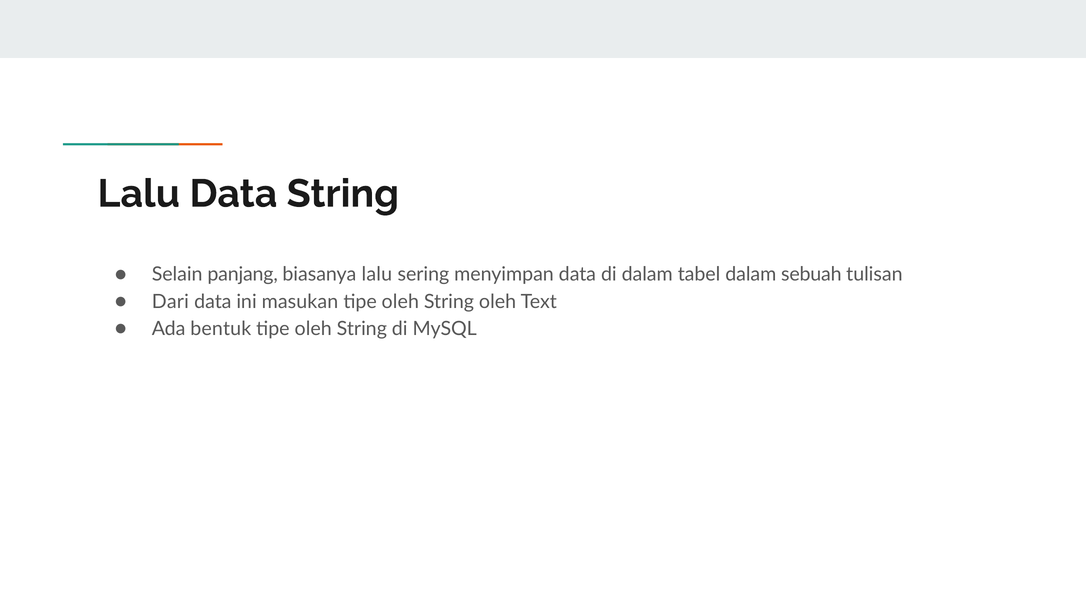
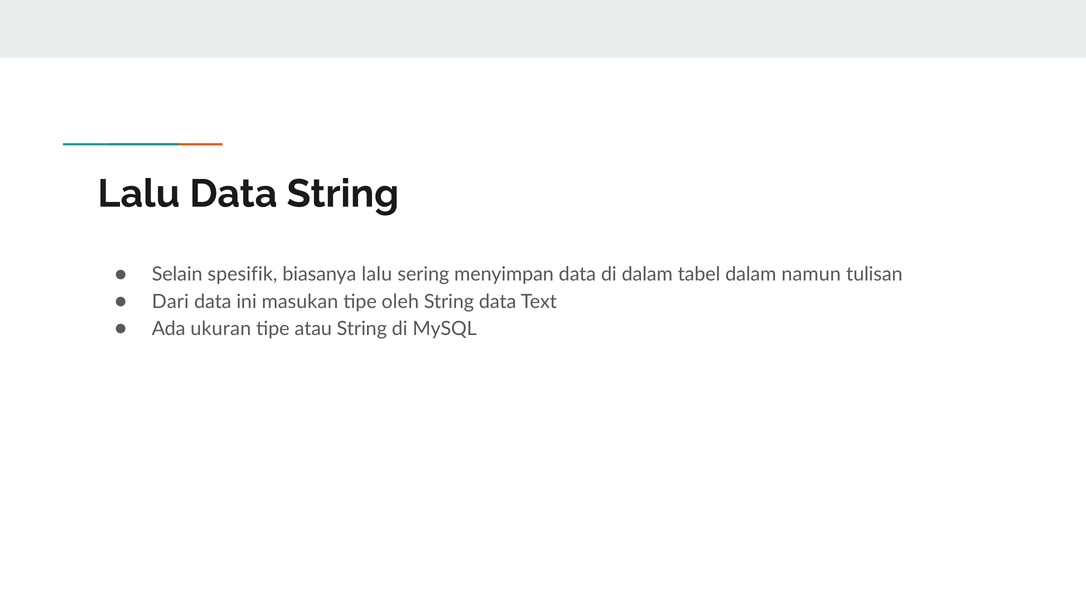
panjang: panjang -> spesifik
sebuah: sebuah -> namun
String oleh: oleh -> data
bentuk: bentuk -> ukuran
oleh at (313, 329): oleh -> atau
